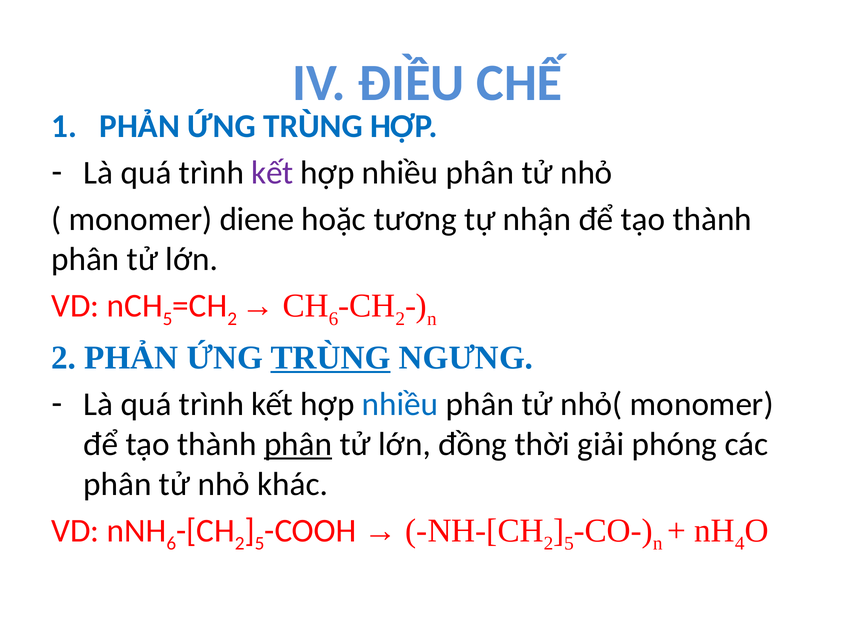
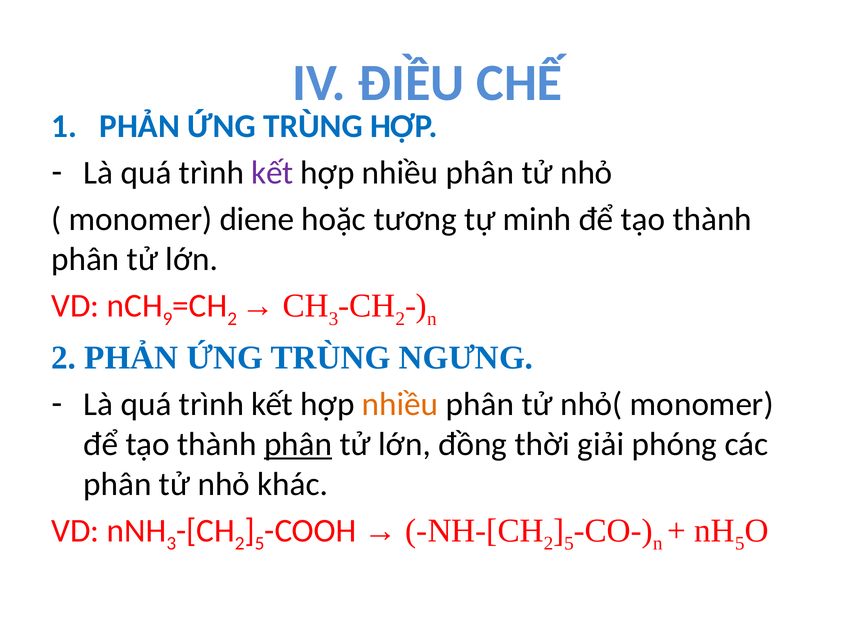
nhận: nhận -> minh
5 at (168, 318): 5 -> 9
6 at (334, 318): 6 -> 3
TRÙNG at (331, 357) underline: present -> none
nhiều at (400, 404) colour: blue -> orange
6 at (171, 543): 6 -> 3
4 at (740, 543): 4 -> 5
